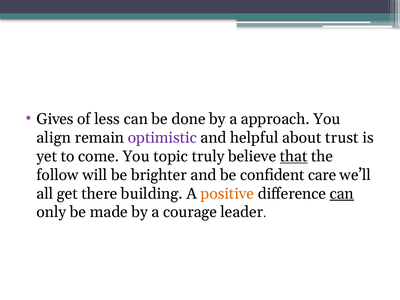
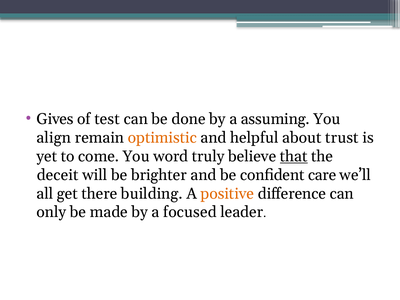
less: less -> test
approach: approach -> assuming
optimistic colour: purple -> orange
topic: topic -> word
follow: follow -> deceit
can at (342, 194) underline: present -> none
courage: courage -> focused
